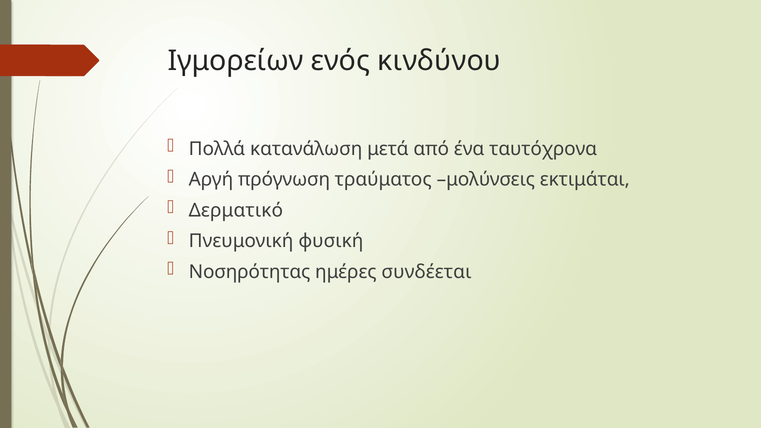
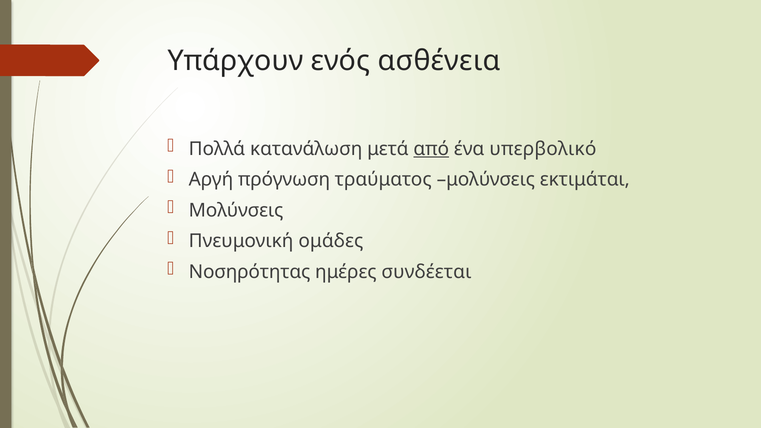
Ιγμορείων: Ιγμορείων -> Υπάρχουν
κινδύνου: κινδύνου -> ασθένεια
από underline: none -> present
ταυτόχρονα: ταυτόχρονα -> υπερβολικό
Δερματικό at (236, 210): Δερματικό -> Μολύνσεις
φυσική: φυσική -> ομάδες
